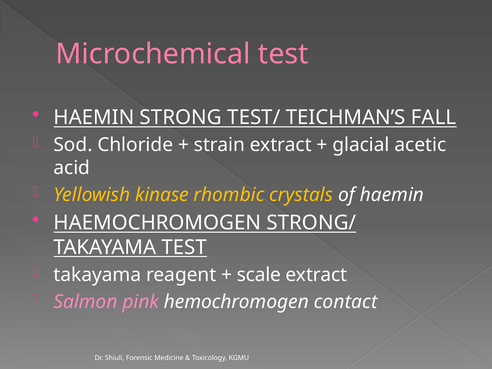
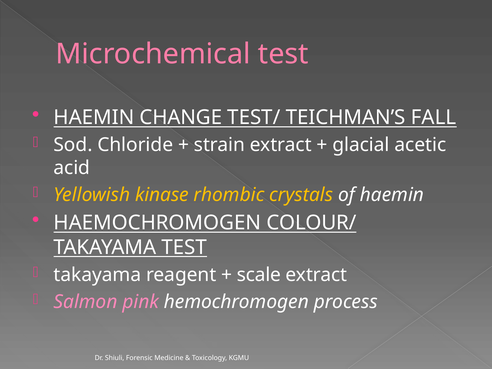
STRONG: STRONG -> CHANGE
STRONG/: STRONG/ -> COLOUR/
contact: contact -> process
